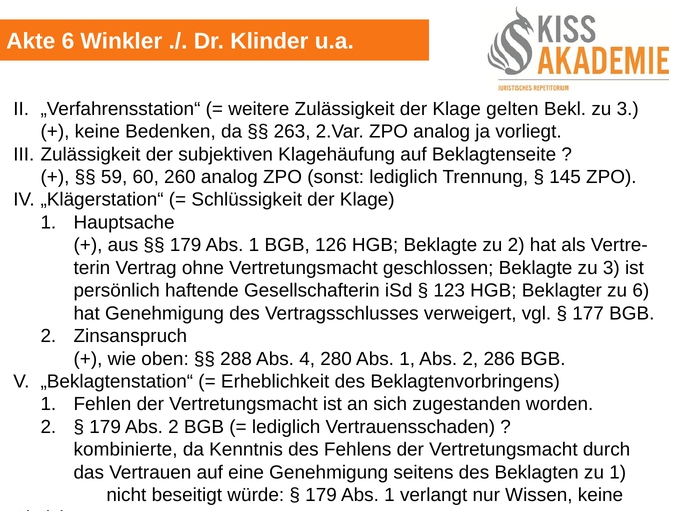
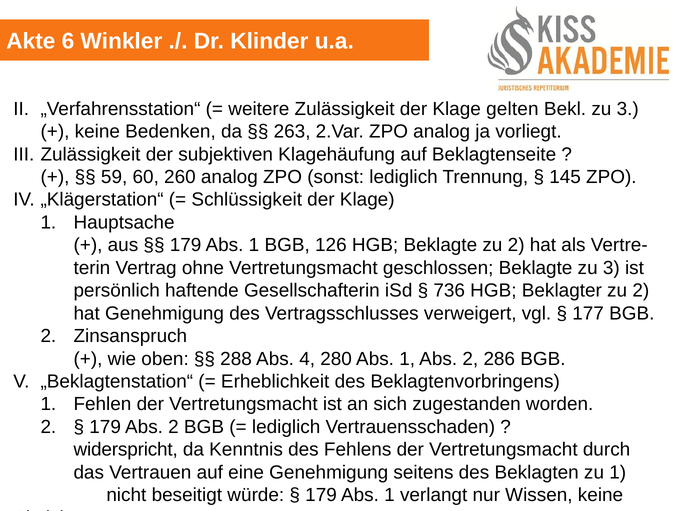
123: 123 -> 736
Beklagter zu 6: 6 -> 2
kombinierte: kombinierte -> widerspricht
